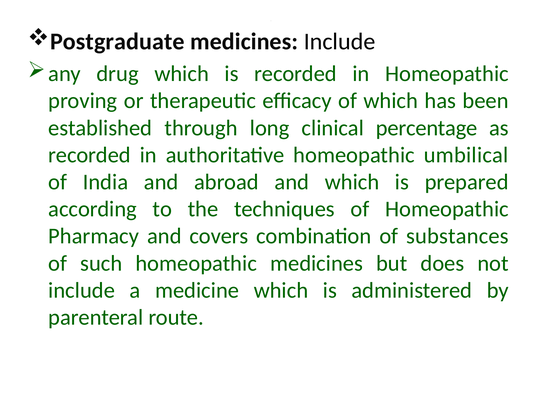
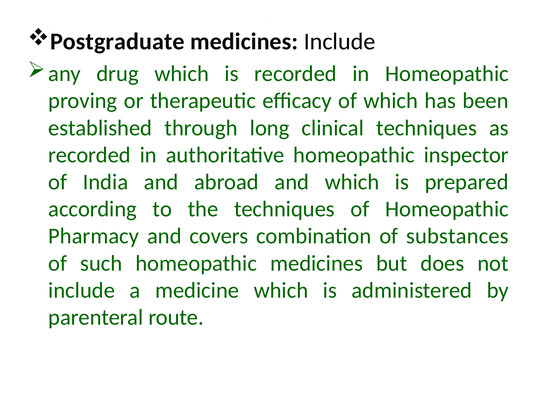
clinical percentage: percentage -> techniques
umbilical: umbilical -> inspector
